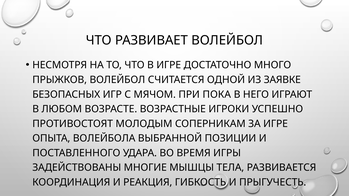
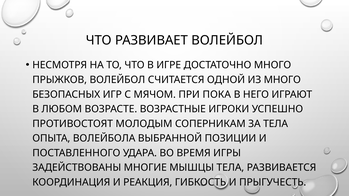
ИЗ ЗАЯВКЕ: ЗАЯВКЕ -> МНОГО
ЗА ИГРЕ: ИГРЕ -> ТЕЛА
